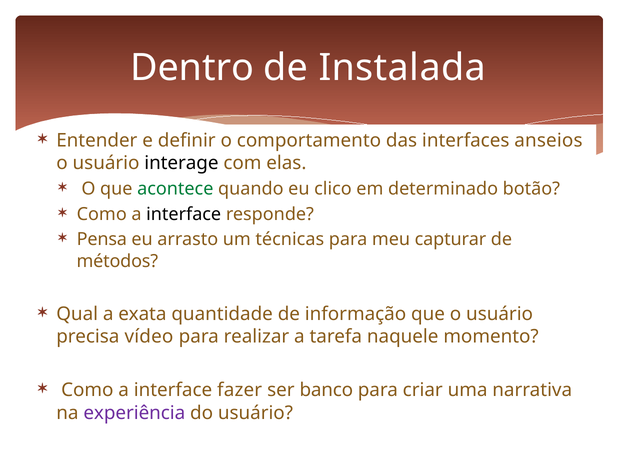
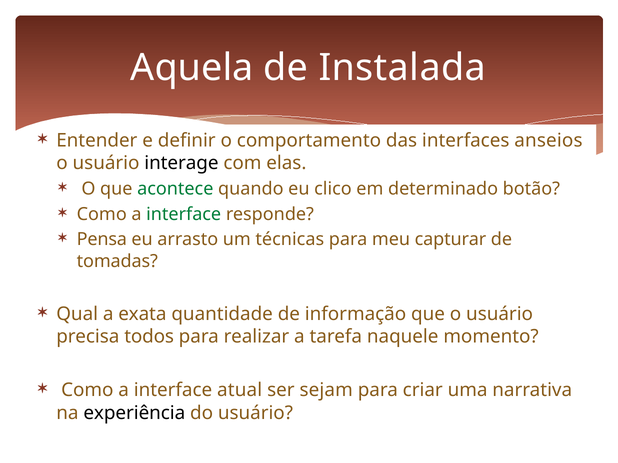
Dentro: Dentro -> Aquela
interface at (184, 214) colour: black -> green
métodos: métodos -> tomadas
vídeo: vídeo -> todos
fazer: fazer -> atual
banco: banco -> sejam
experiência colour: purple -> black
